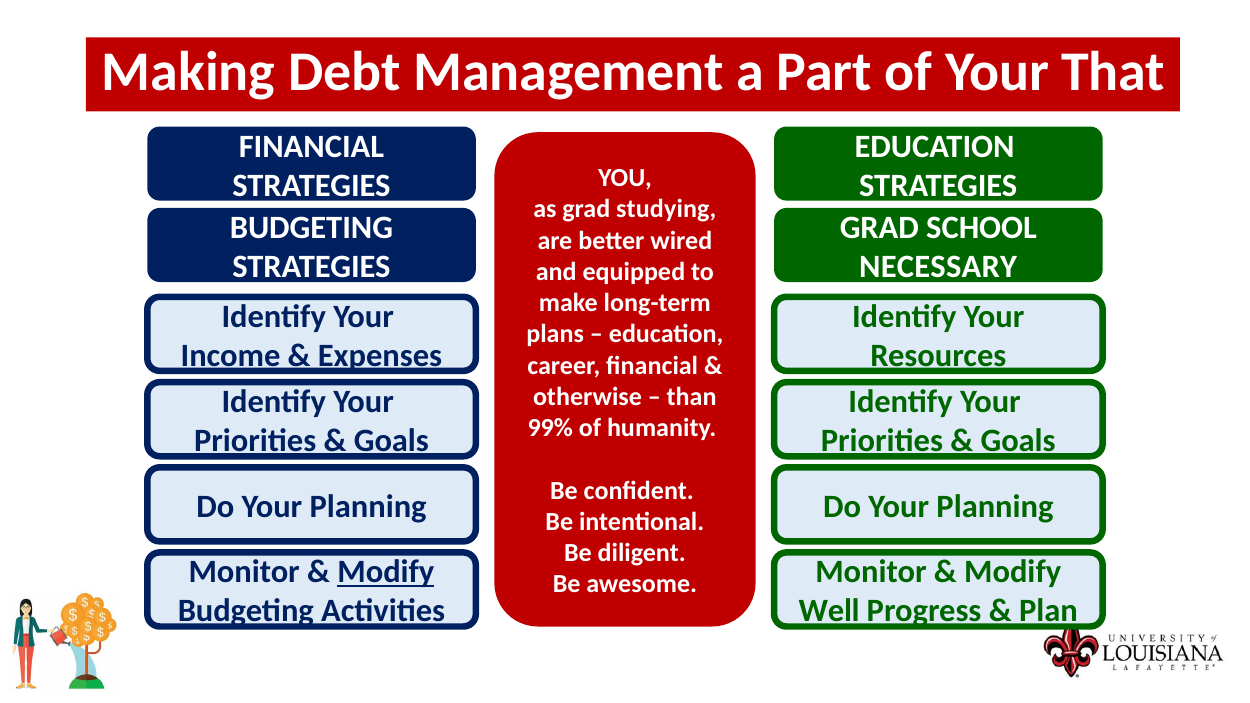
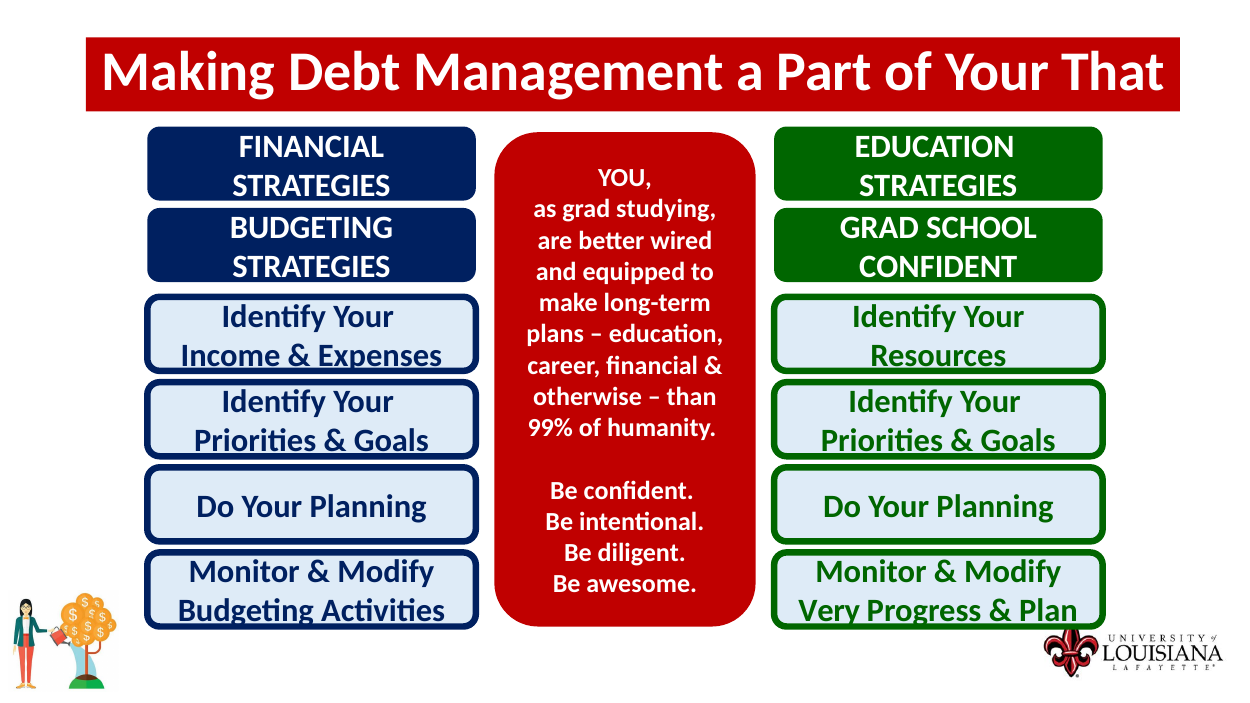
NECESSARY at (938, 267): NECESSARY -> CONFIDENT
Modify at (386, 572) underline: present -> none
Well: Well -> Very
